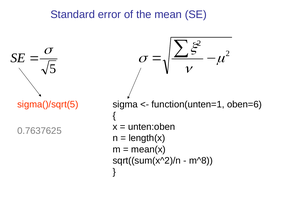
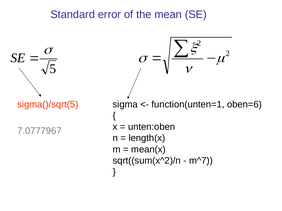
0.7637625: 0.7637625 -> 7.0777967
m^8: m^8 -> m^7
